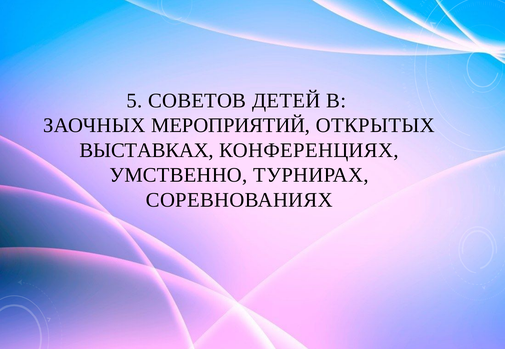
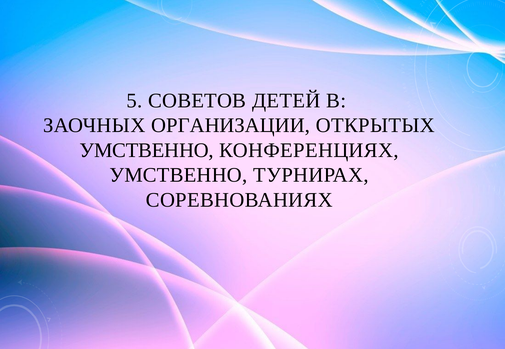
МЕРОПРИЯТИЙ: МЕРОПРИЯТИЙ -> ОРГАНИЗАЦИИ
ВЫСТАВКАХ at (147, 151): ВЫСТАВКАХ -> УМСТВЕННО
